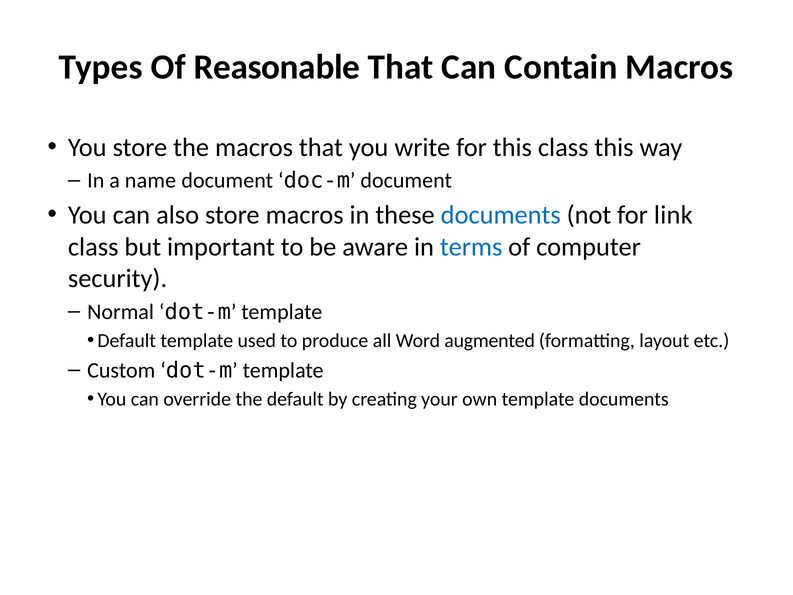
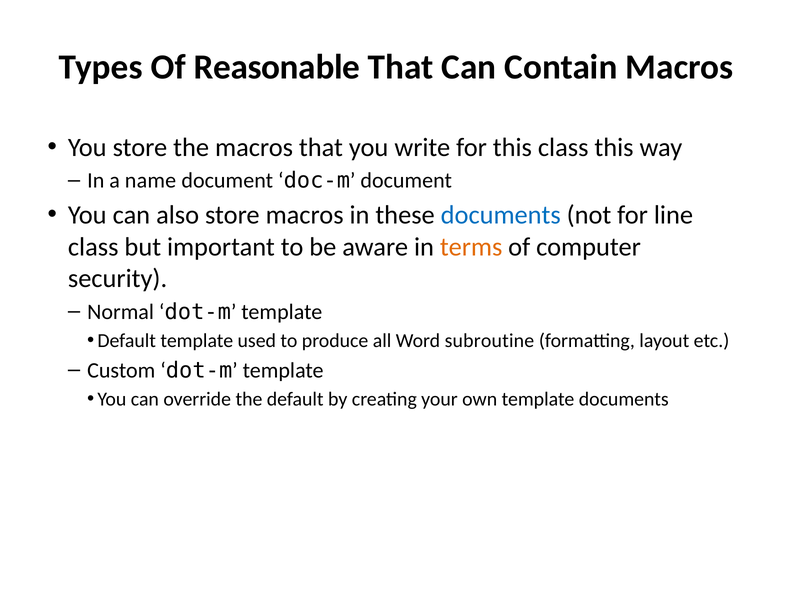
link: link -> line
terms colour: blue -> orange
augmented: augmented -> subroutine
